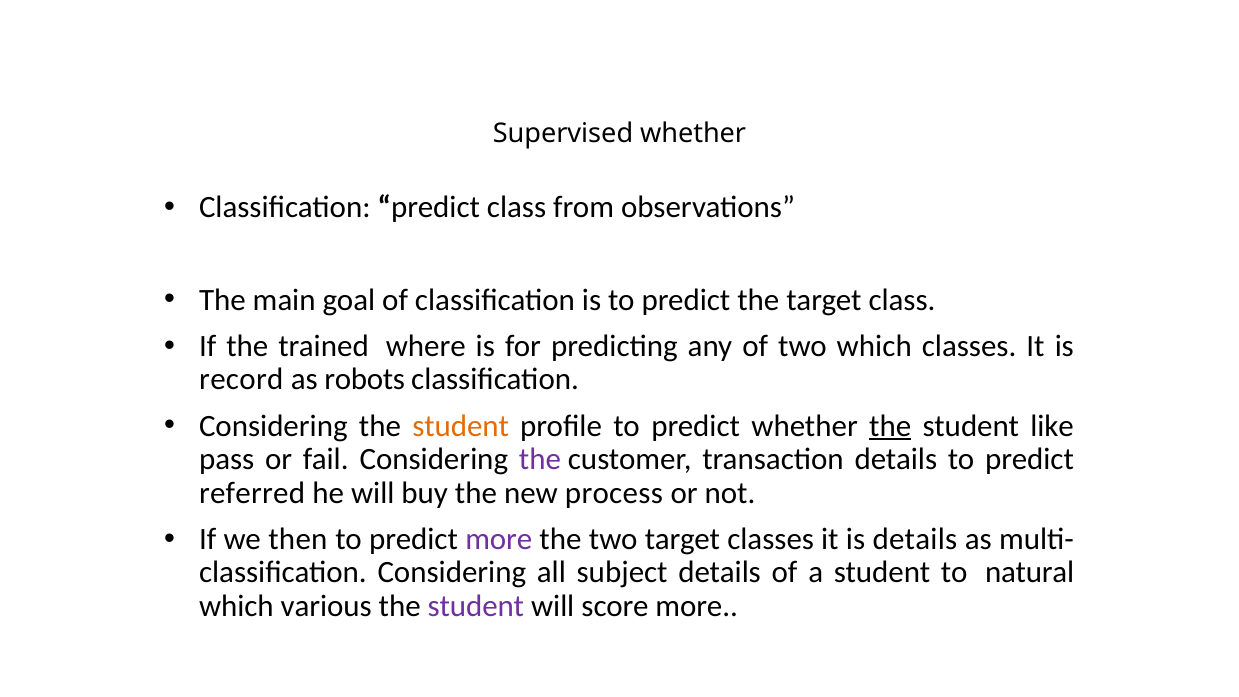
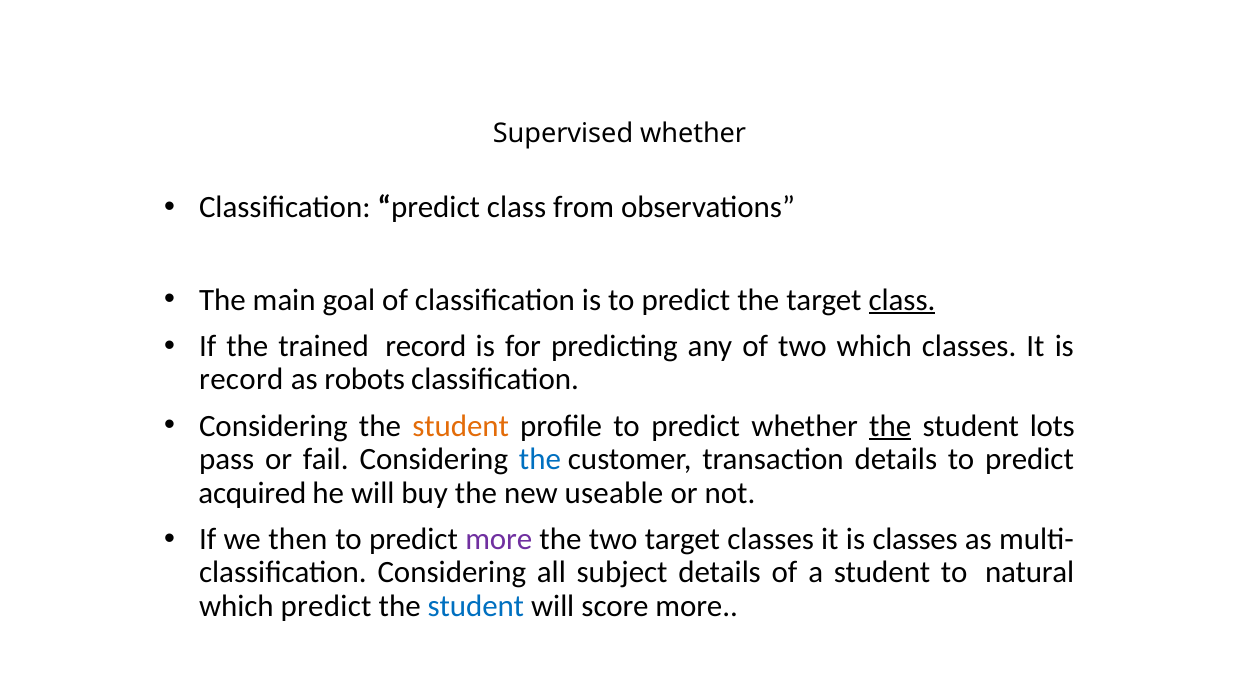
class at (902, 300) underline: none -> present
trained where: where -> record
like: like -> lots
the at (540, 459) colour: purple -> blue
referred: referred -> acquired
process: process -> useable
is details: details -> classes
which various: various -> predict
student at (476, 606) colour: purple -> blue
